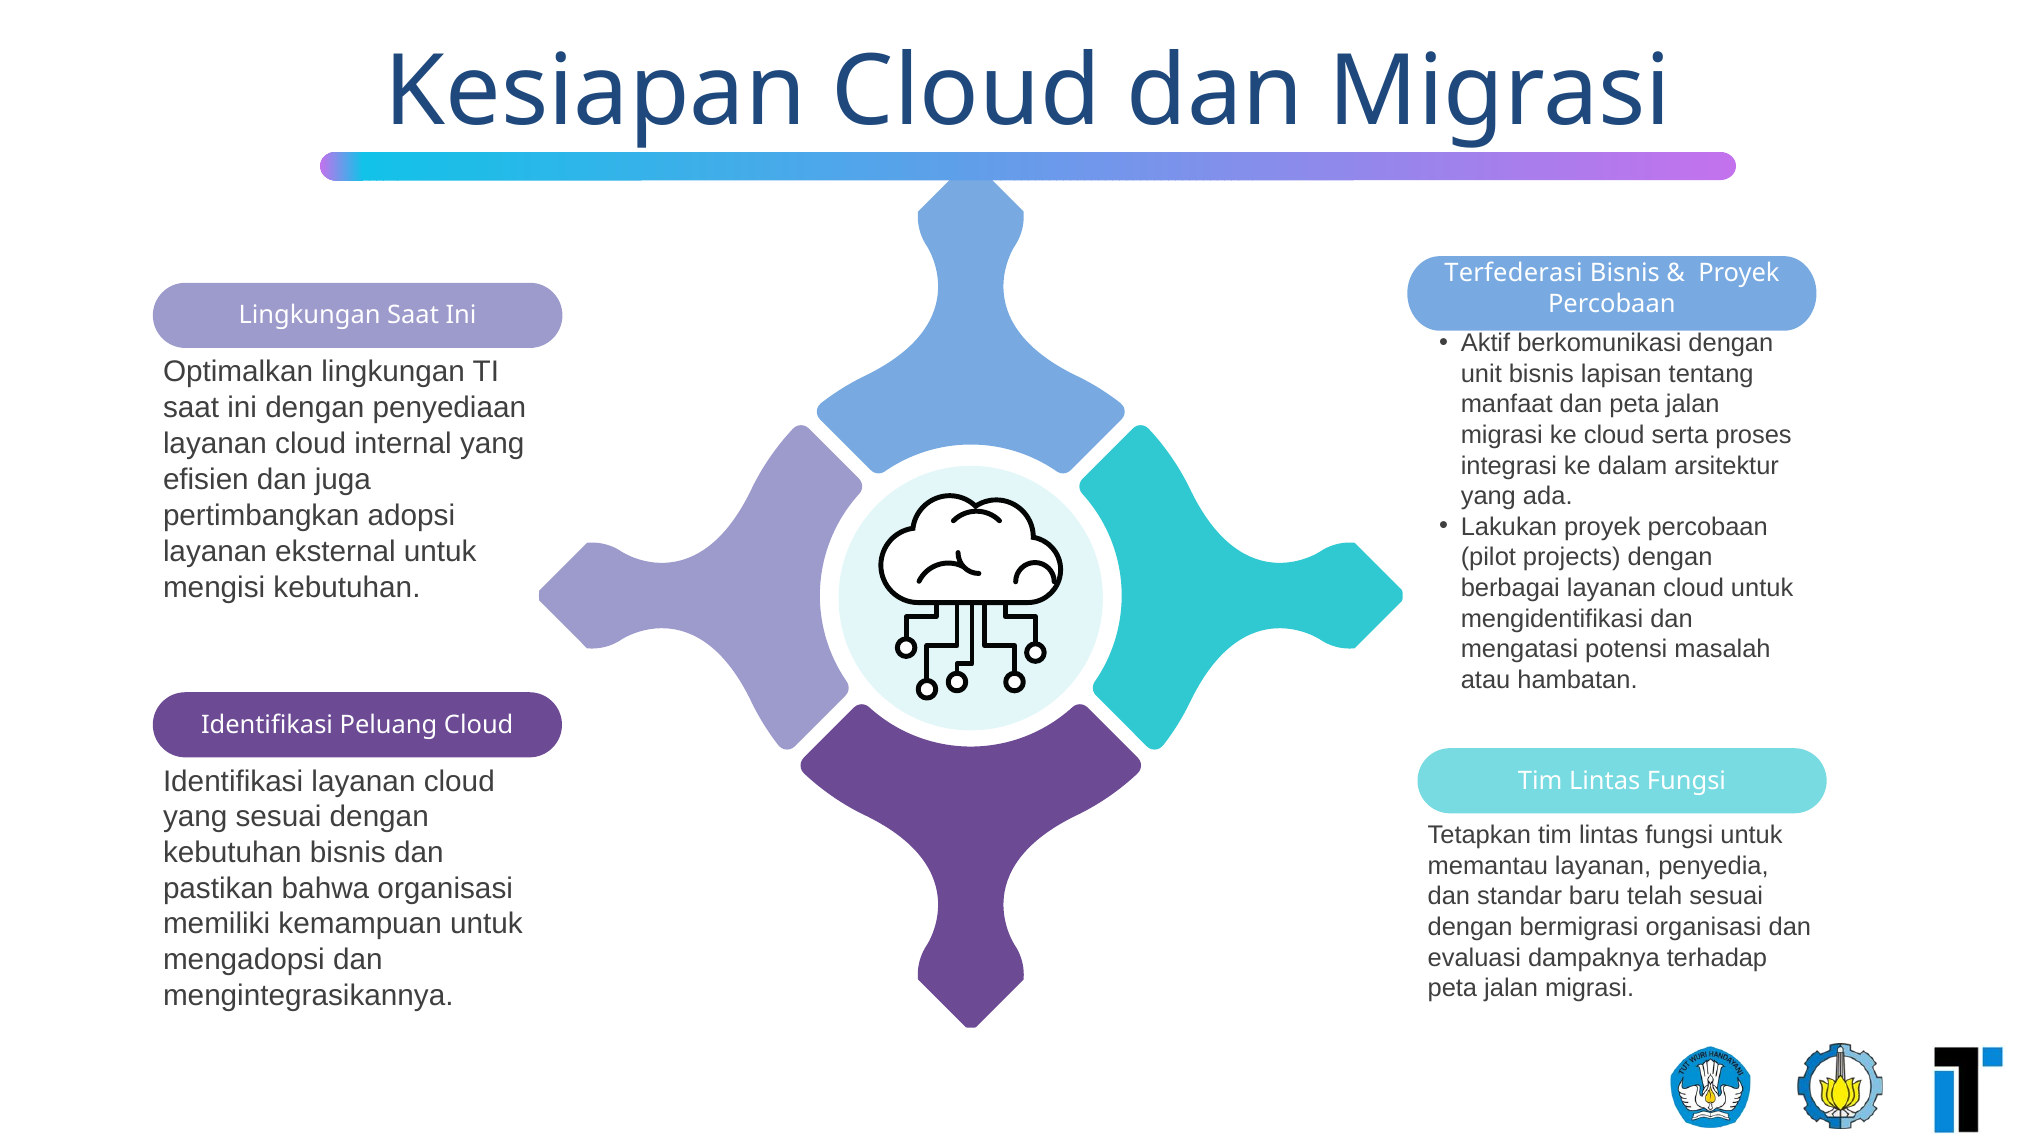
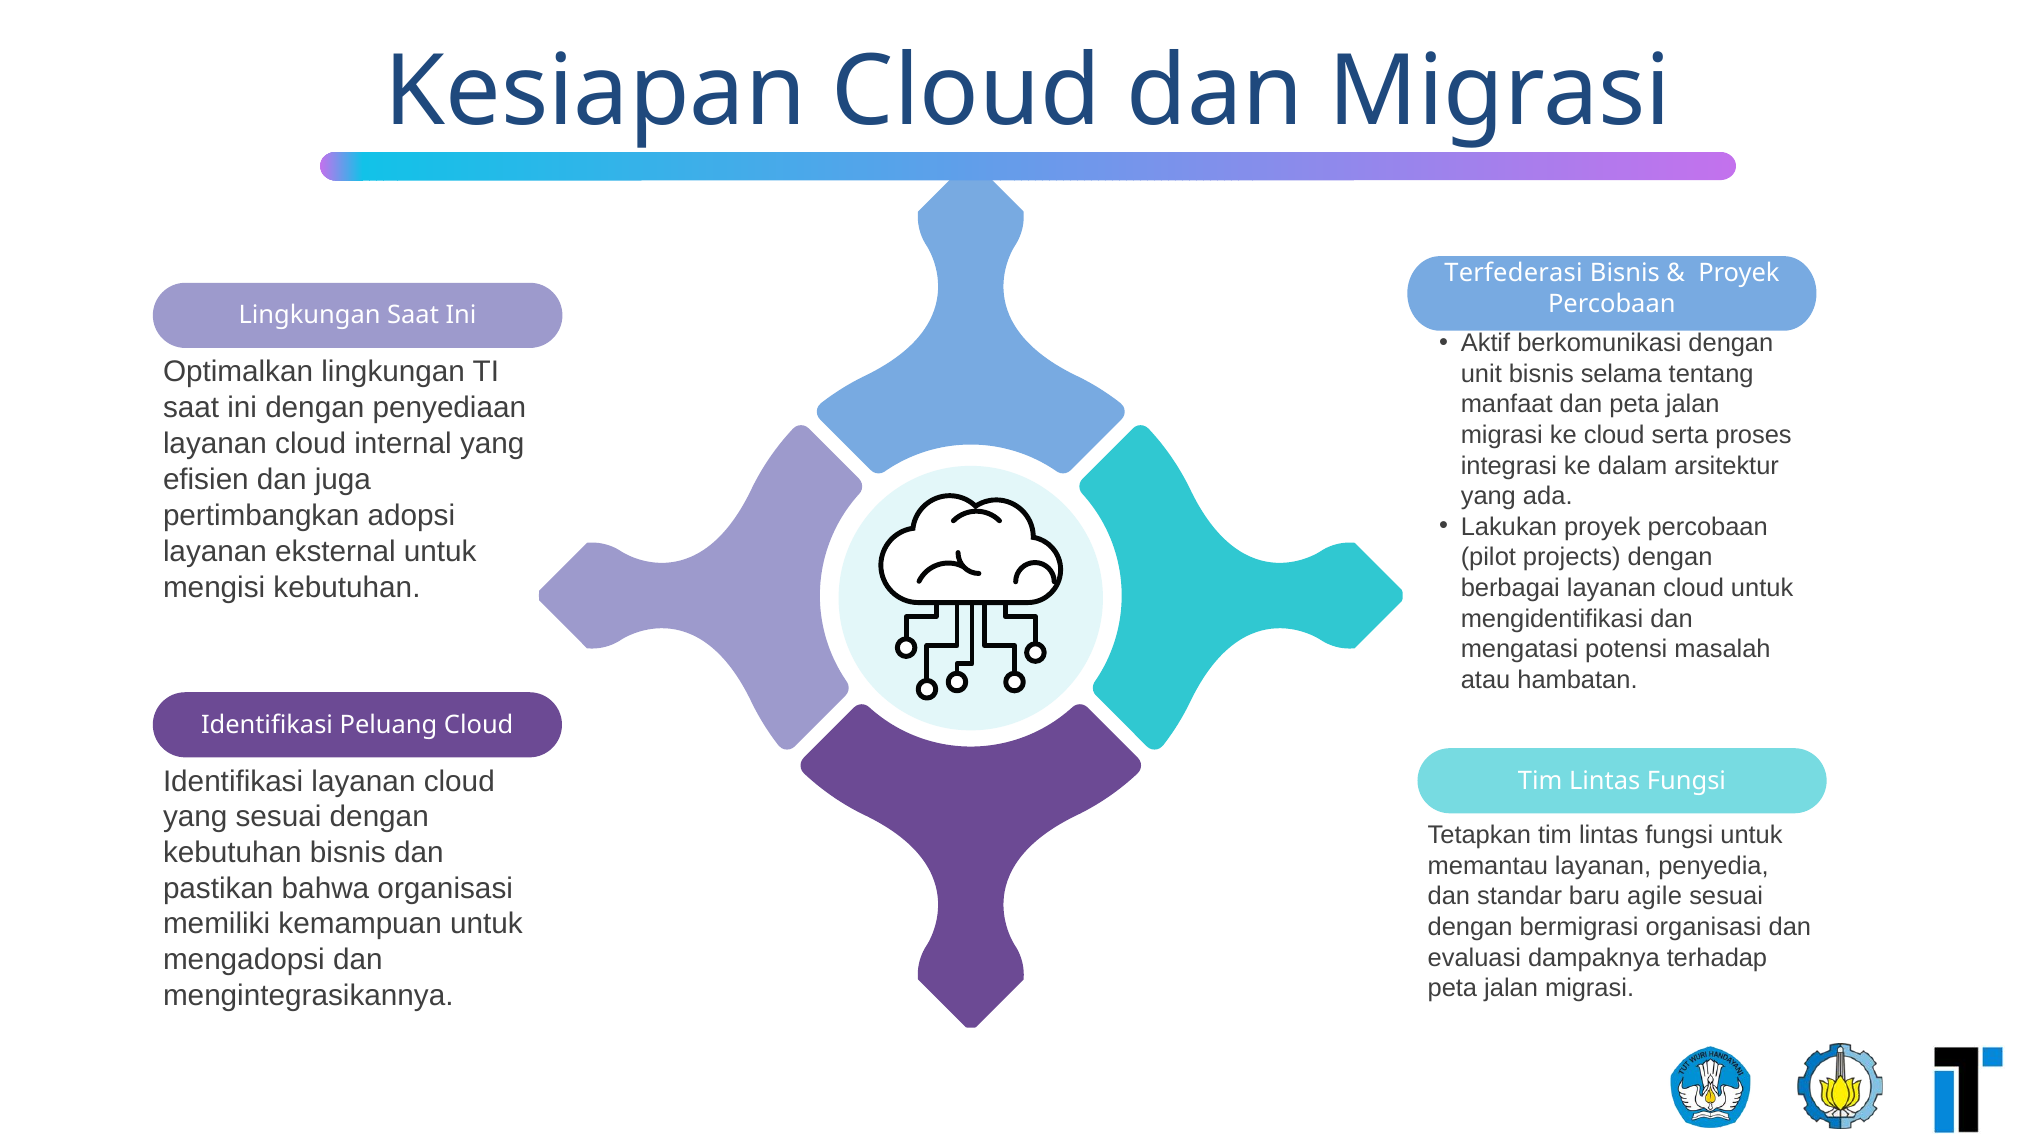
lapisan: lapisan -> selama
telah: telah -> agile
